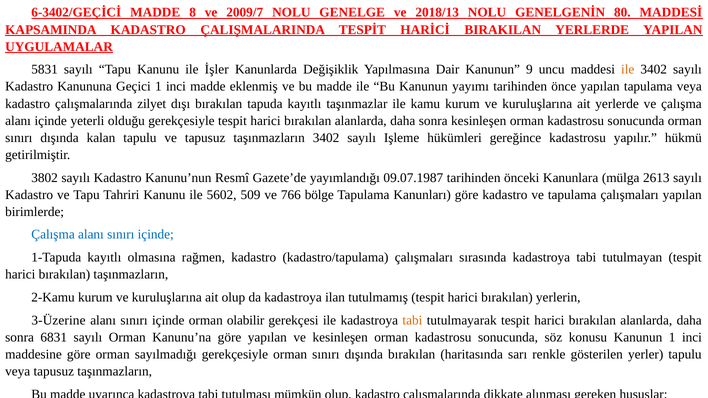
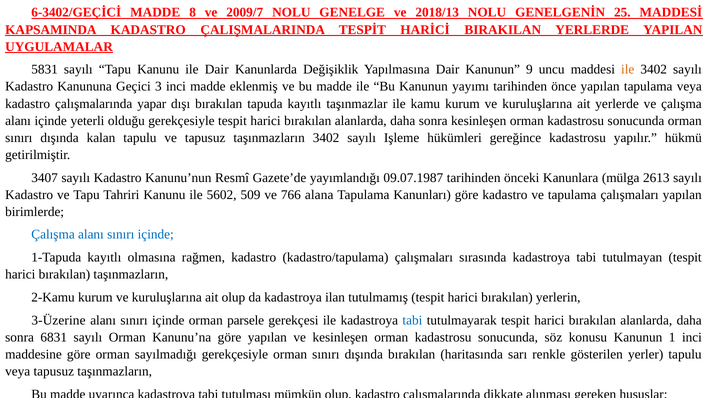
80: 80 -> 25
ile İşler: İşler -> Dair
Geçici 1: 1 -> 3
zilyet: zilyet -> yapar
3802: 3802 -> 3407
bölge: bölge -> alana
olabilir: olabilir -> parsele
tabi at (412, 321) colour: orange -> blue
